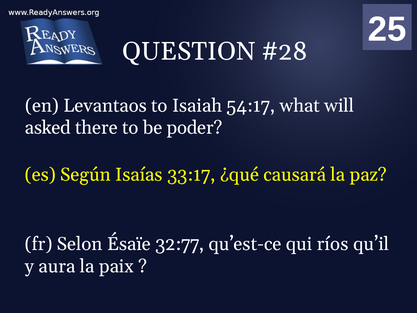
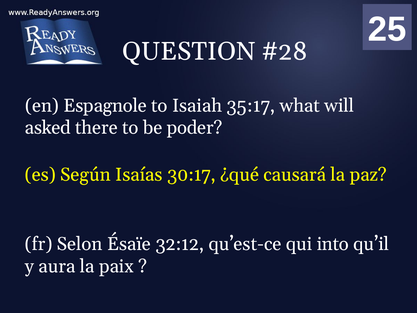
Levantaos: Levantaos -> Espagnole
54:17: 54:17 -> 35:17
33:17: 33:17 -> 30:17
32:77: 32:77 -> 32:12
ríos: ríos -> into
